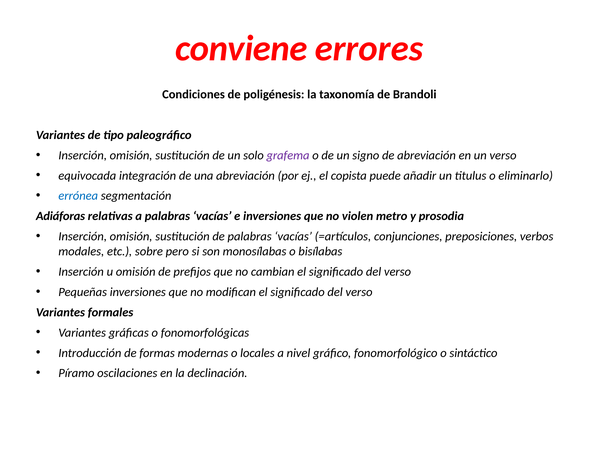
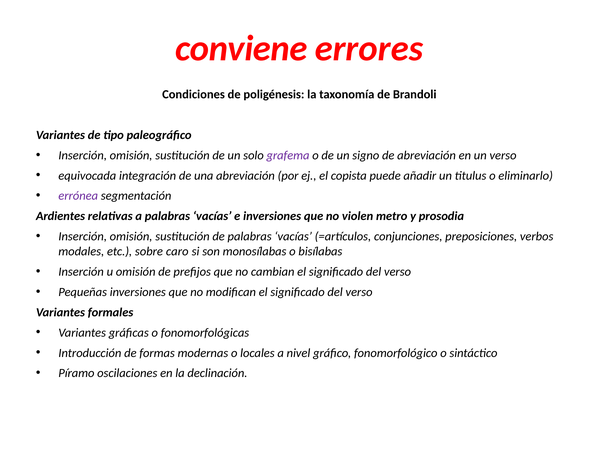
errónea colour: blue -> purple
Adiáforas: Adiáforas -> Ardientes
pero: pero -> caro
